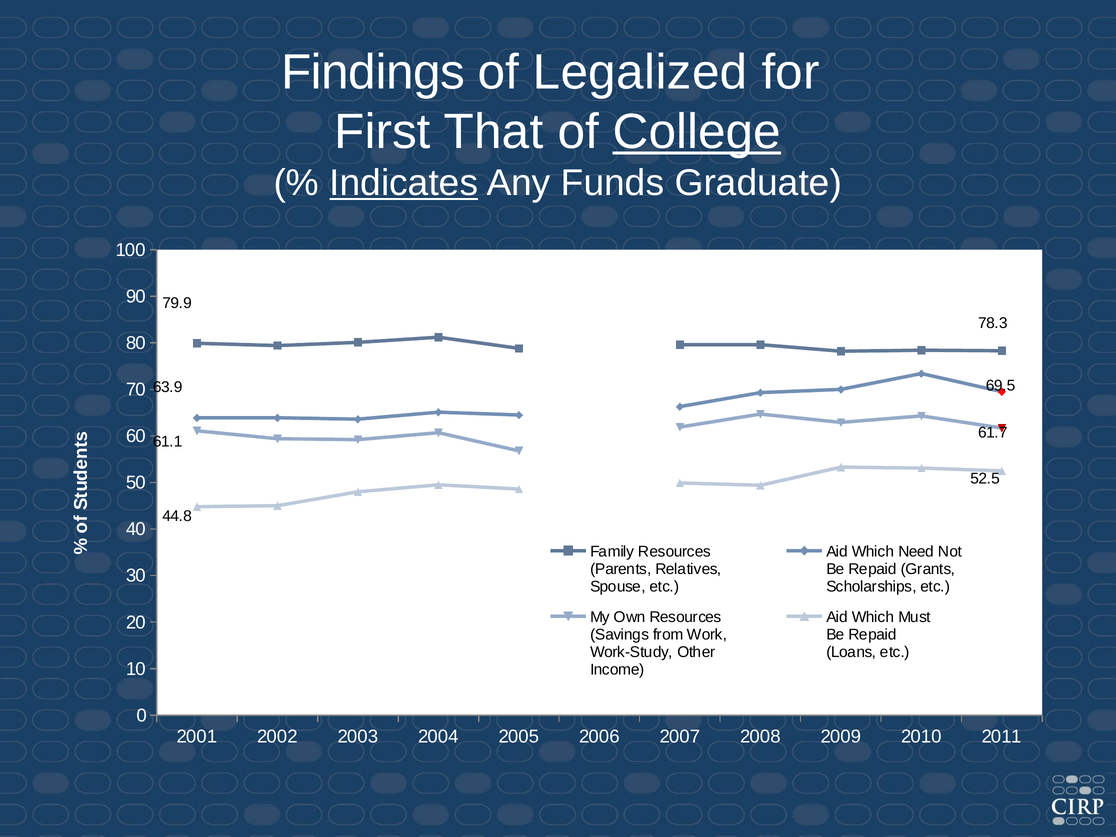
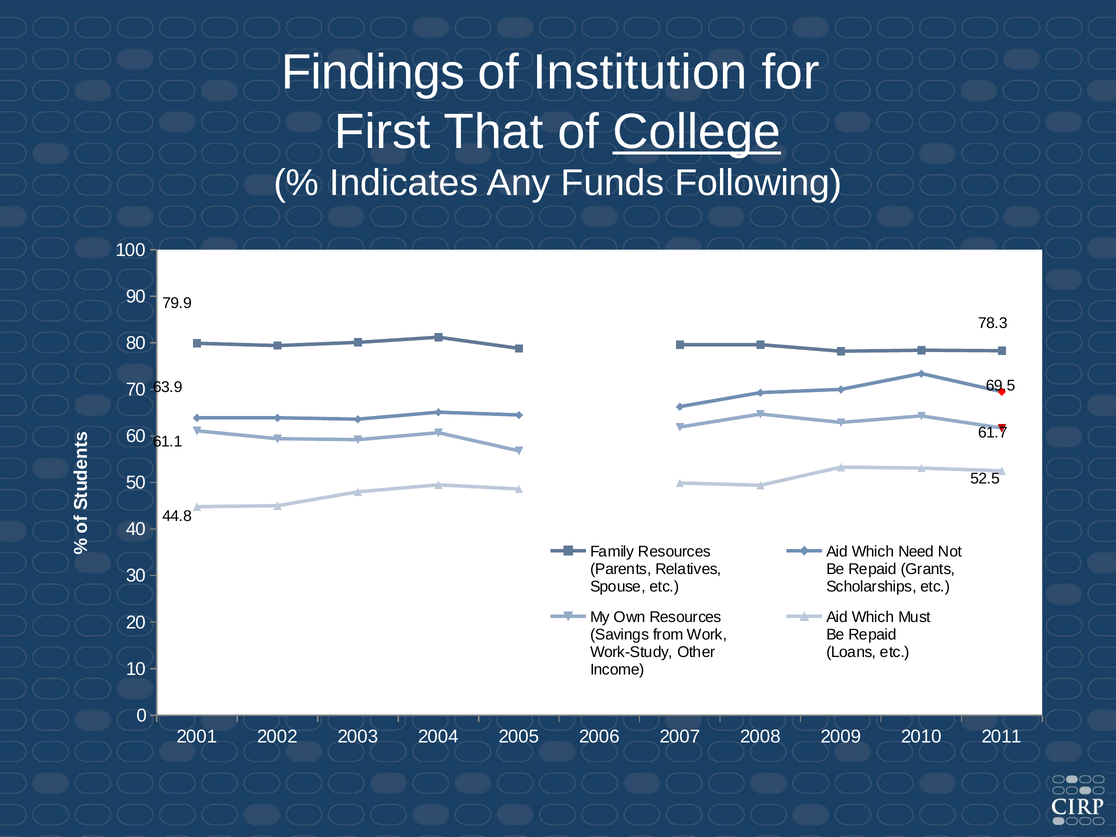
Legalized: Legalized -> Institution
Indicates underline: present -> none
Graduate: Graduate -> Following
